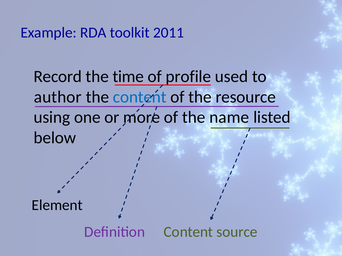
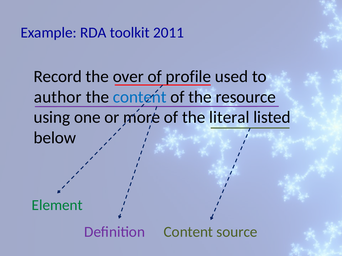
time: time -> over
name: name -> literal
Element colour: black -> green
